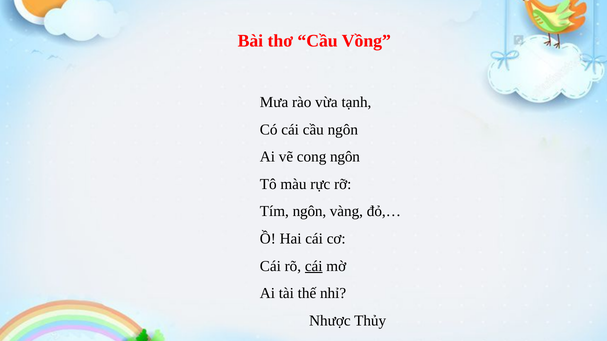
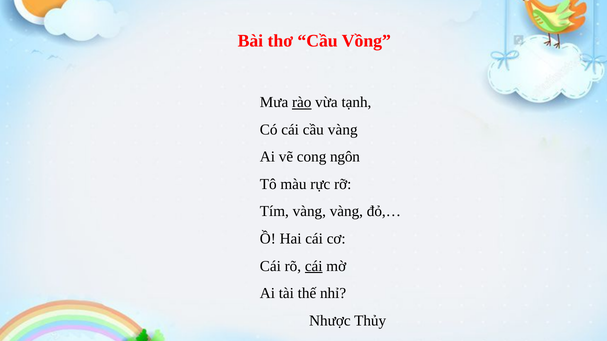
rào underline: none -> present
cầu ngôn: ngôn -> vàng
Tím ngôn: ngôn -> vàng
